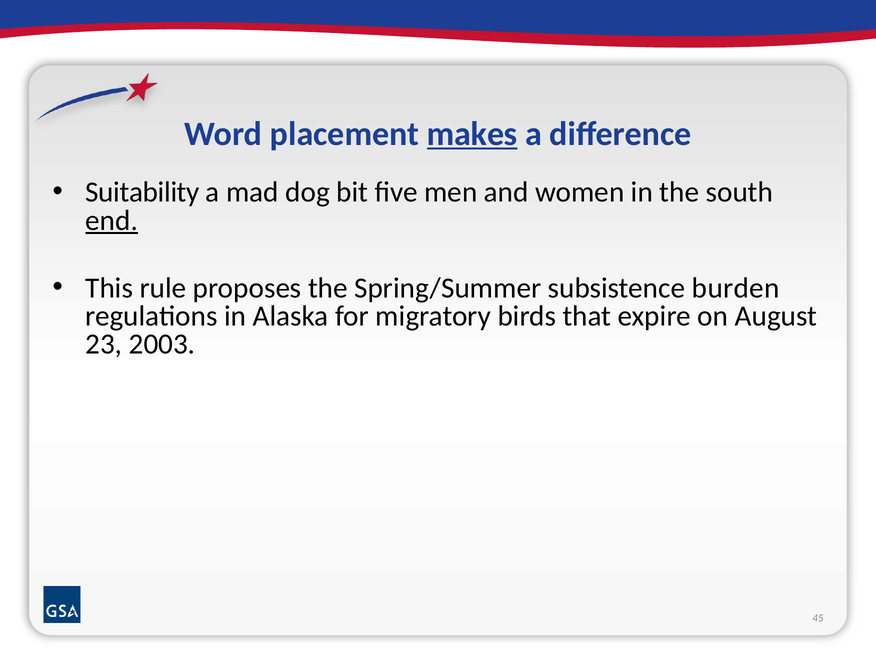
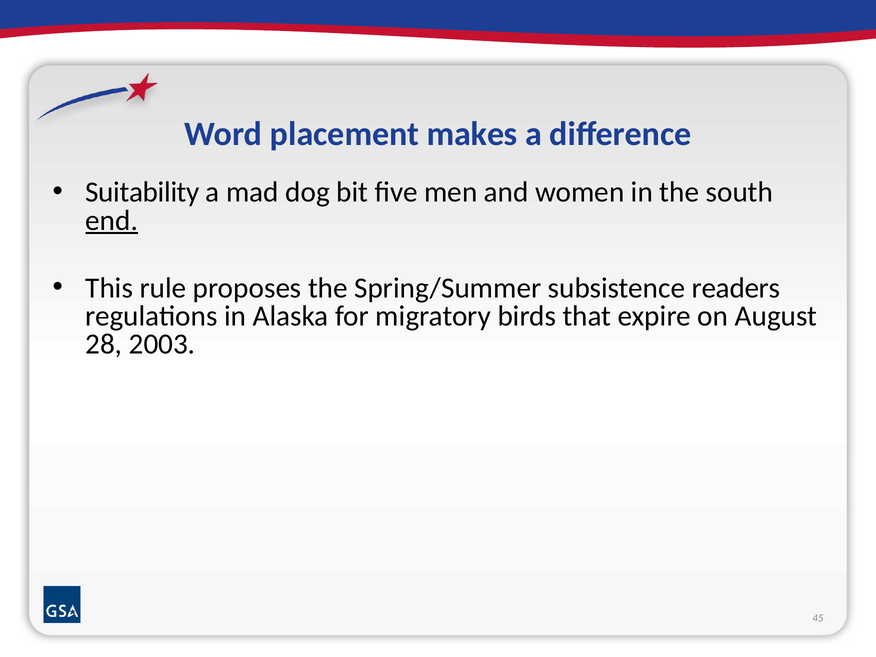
makes underline: present -> none
burden: burden -> readers
23: 23 -> 28
